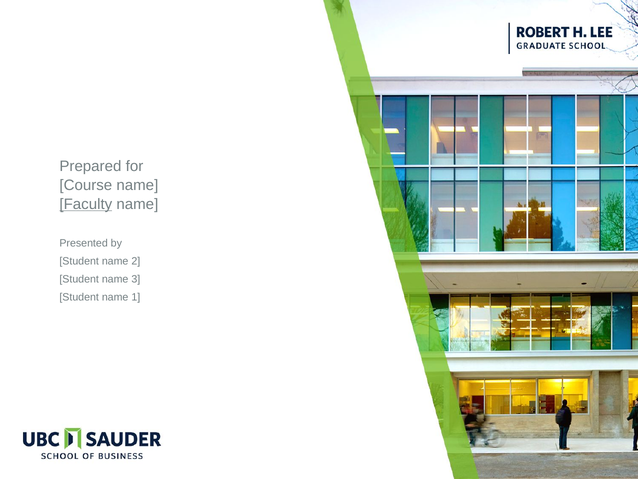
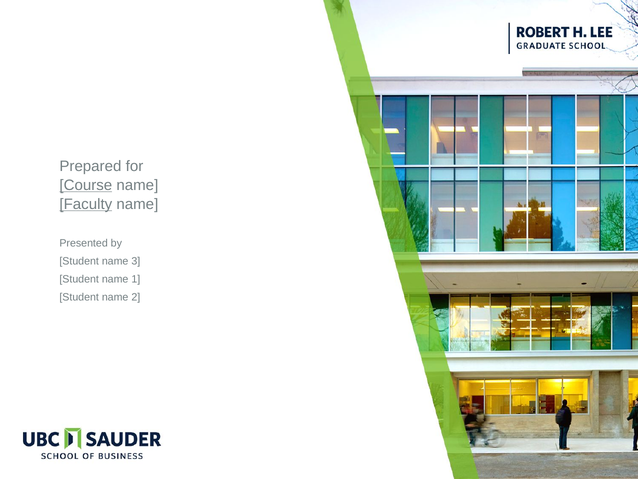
Course underline: none -> present
2: 2 -> 3
3: 3 -> 1
1: 1 -> 2
